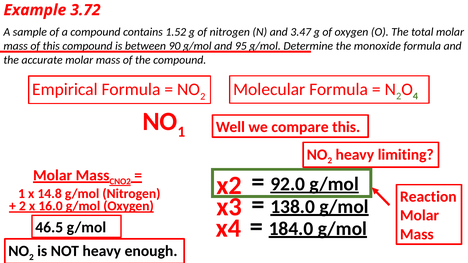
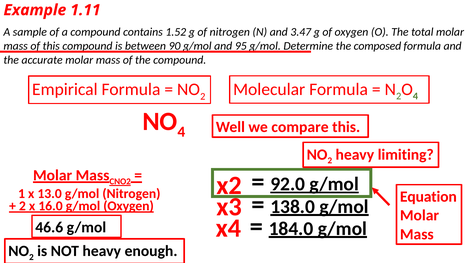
3.72: 3.72 -> 1.11
monoxide: monoxide -> composed
1 at (181, 132): 1 -> 4
14.8: 14.8 -> 13.0
Reaction: Reaction -> Equation
46.5: 46.5 -> 46.6
